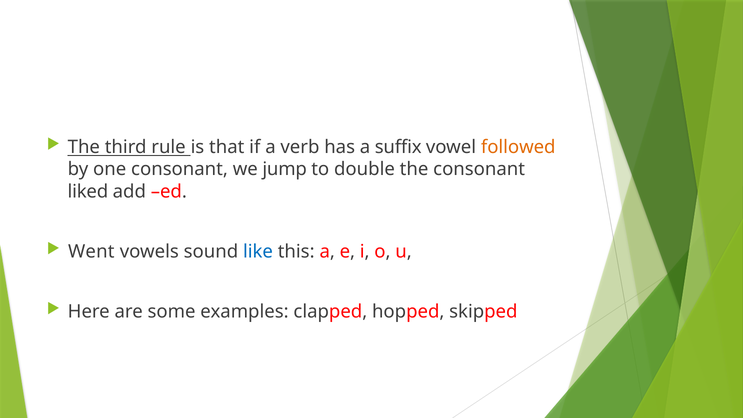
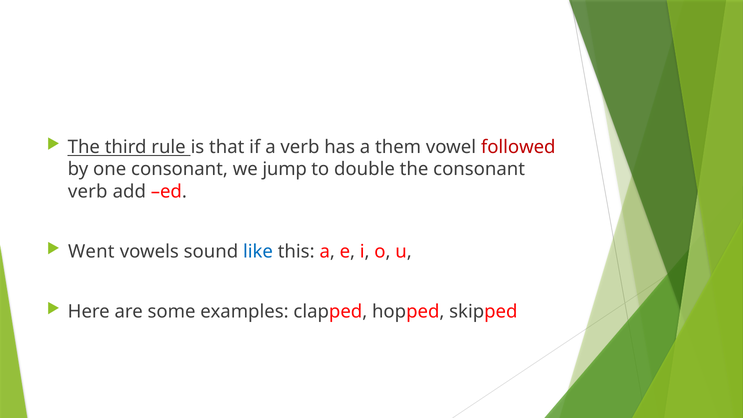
suffix: suffix -> them
followed colour: orange -> red
liked at (88, 191): liked -> verb
